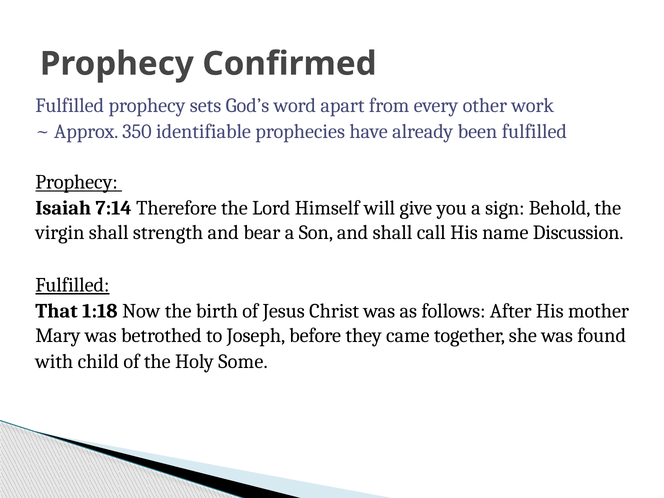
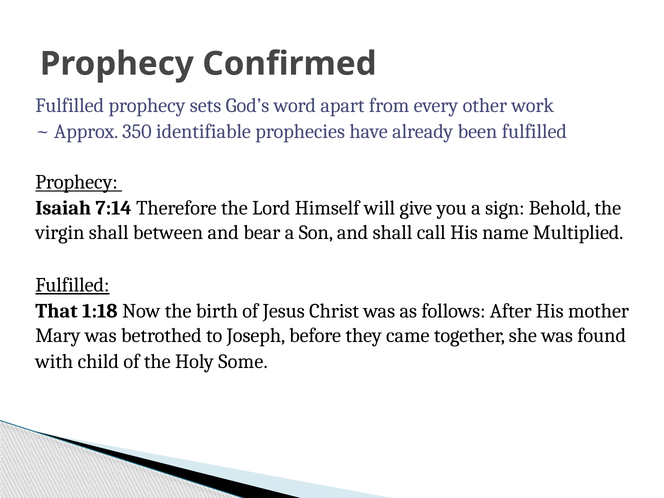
strength: strength -> between
Discussion: Discussion -> Multiplied
